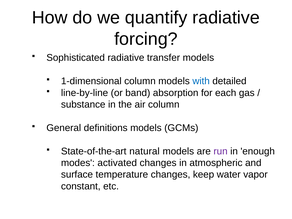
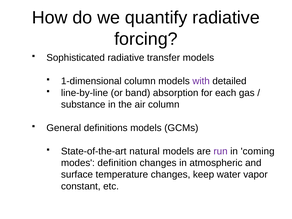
with colour: blue -> purple
enough: enough -> coming
activated: activated -> definition
